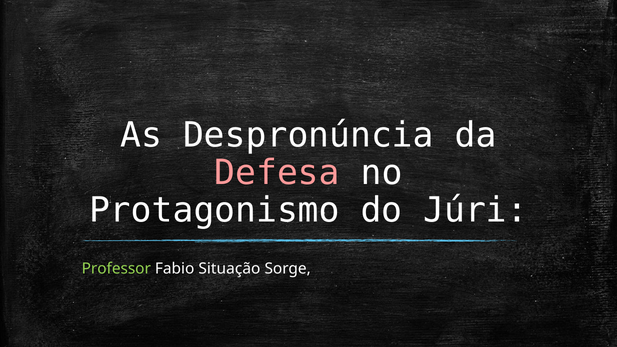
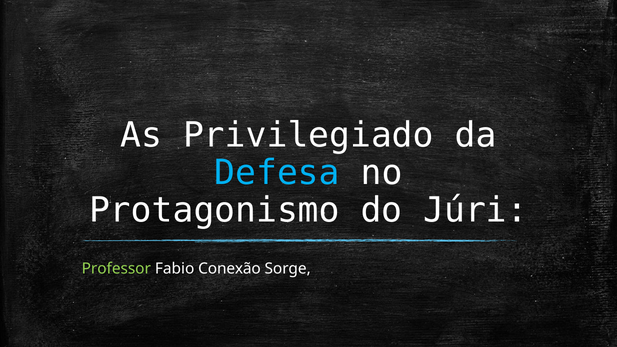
Despronúncia: Despronúncia -> Privilegiado
Defesa colour: pink -> light blue
Situação: Situação -> Conexão
